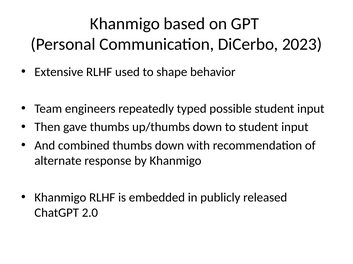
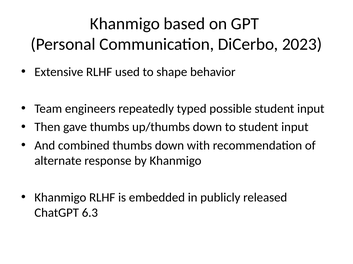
2.0: 2.0 -> 6.3
